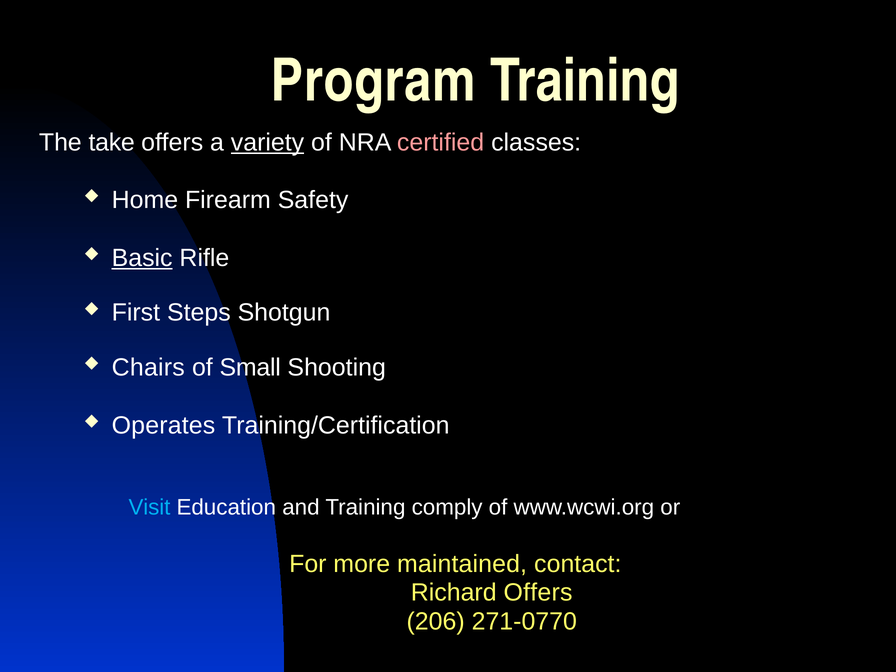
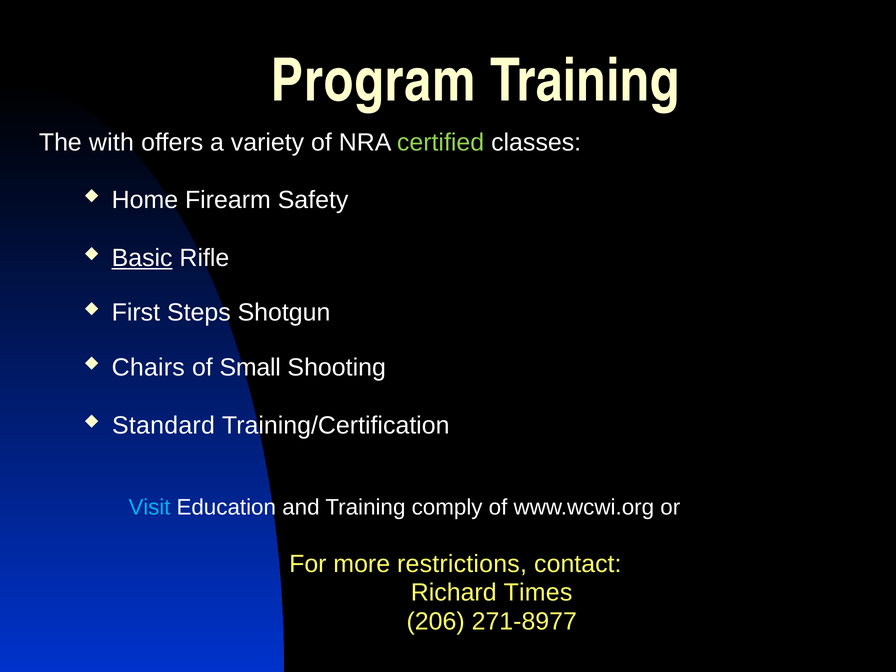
take: take -> with
variety underline: present -> none
certified colour: pink -> light green
Operates: Operates -> Standard
maintained: maintained -> restrictions
Richard Offers: Offers -> Times
271-0770: 271-0770 -> 271-8977
